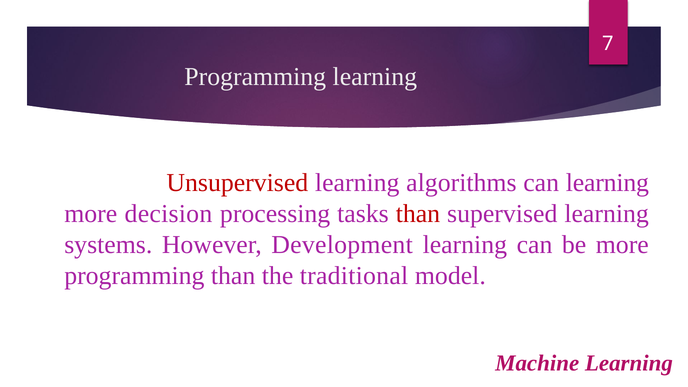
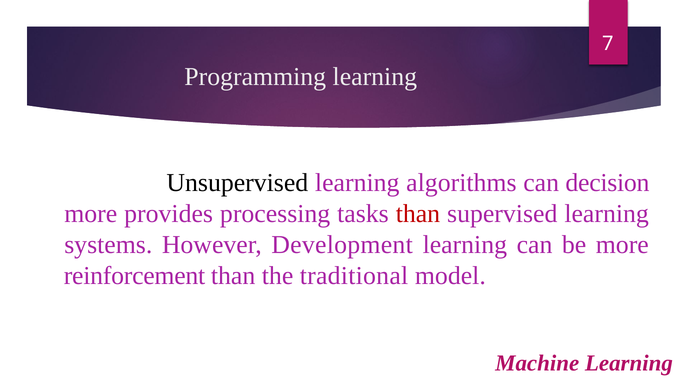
Unsupervised colour: red -> black
can learning: learning -> decision
decision: decision -> provides
programming at (134, 276): programming -> reinforcement
